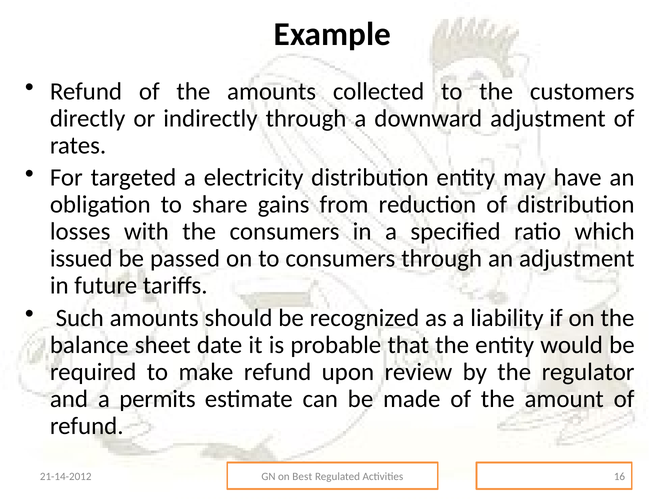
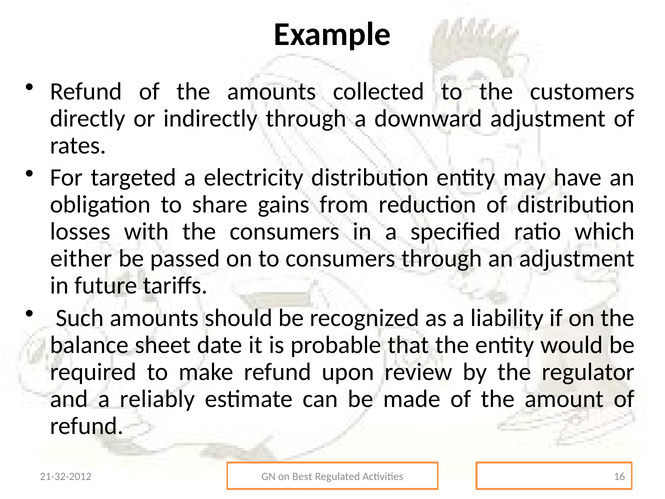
issued: issued -> either
permits: permits -> reliably
21-14-2012: 21-14-2012 -> 21-32-2012
